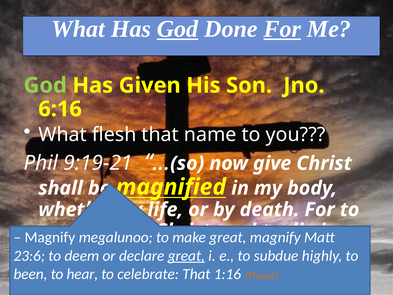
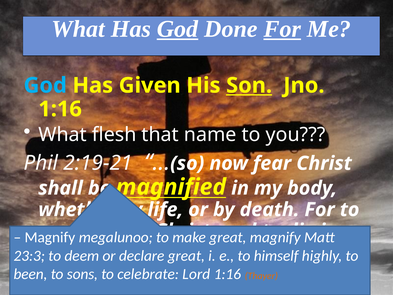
God at (45, 85) colour: light green -> light blue
Son underline: none -> present
6:16 at (60, 109): 6:16 -> 1:16
9:19-21: 9:19-21 -> 2:19-21
give: give -> fear
23:6: 23:6 -> 23:3
great at (186, 256) underline: present -> none
subdue: subdue -> himself
hear: hear -> sons
celebrate That: That -> Lord
